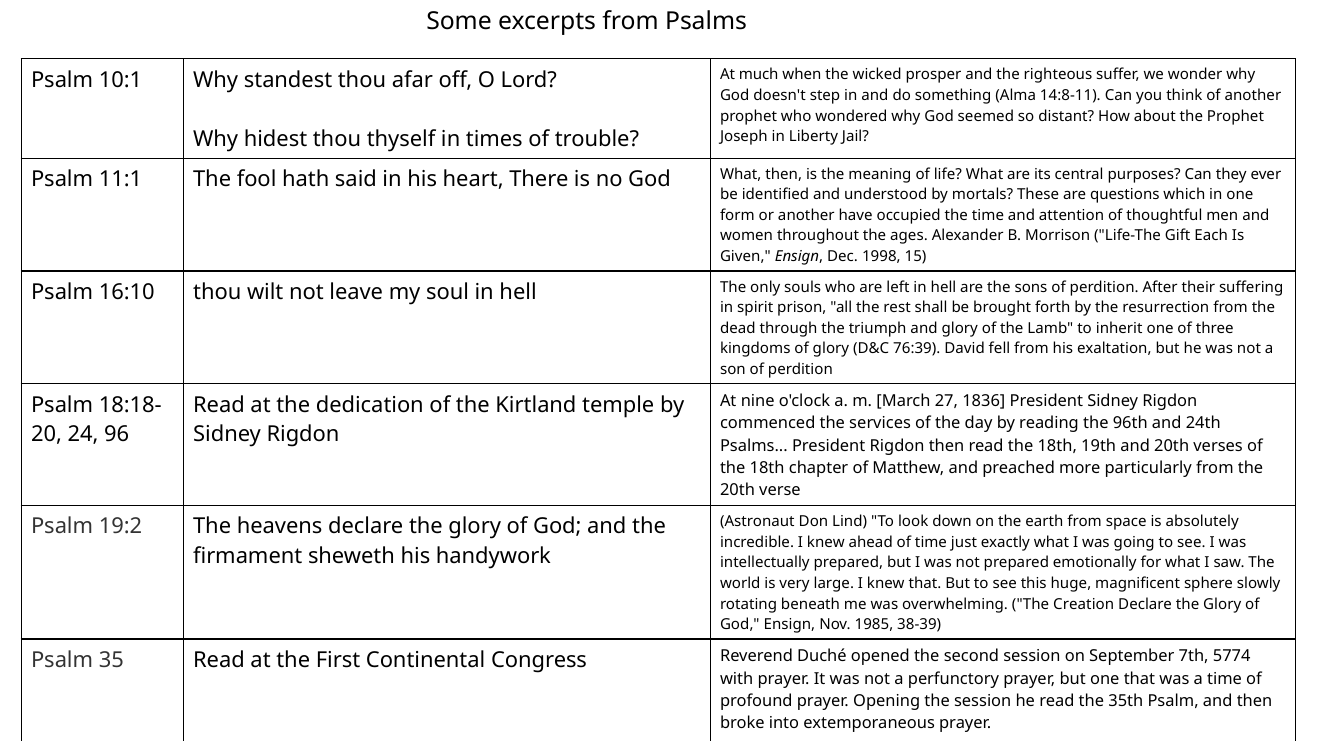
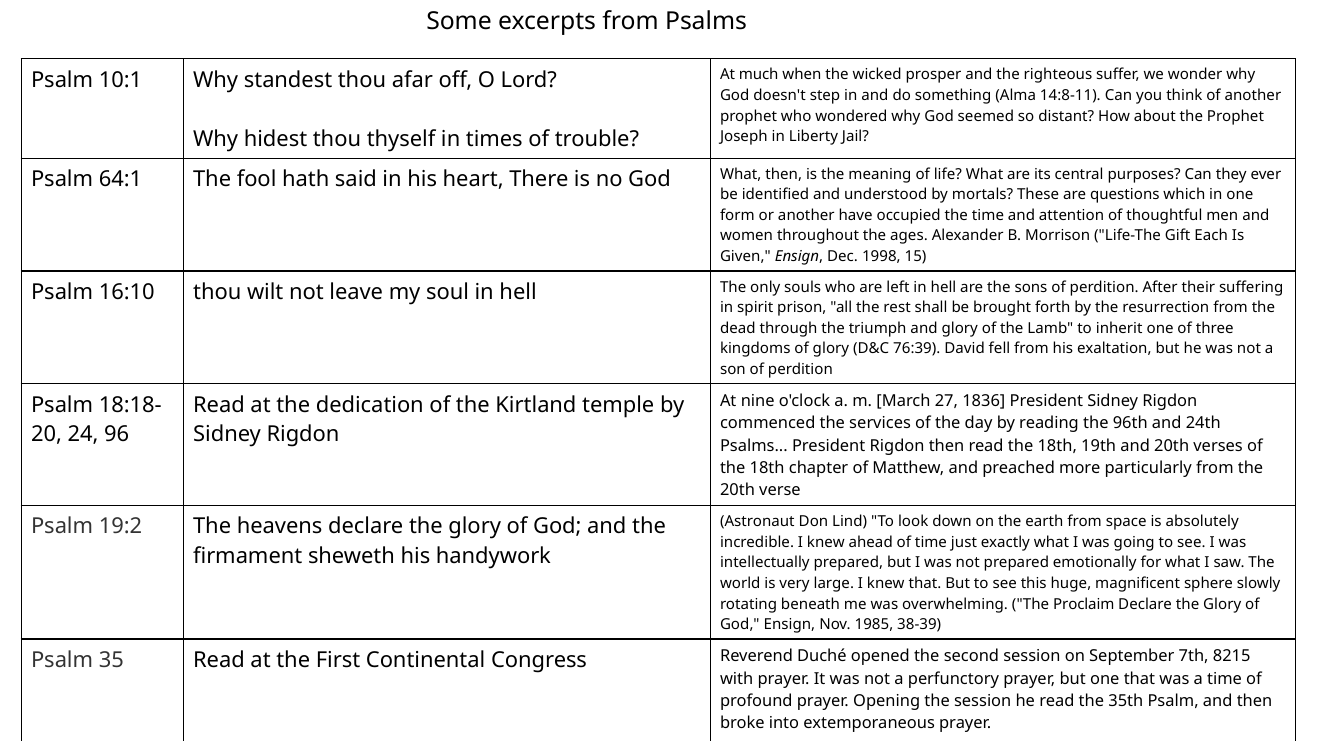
11:1: 11:1 -> 64:1
Creation: Creation -> Proclaim
5774: 5774 -> 8215
